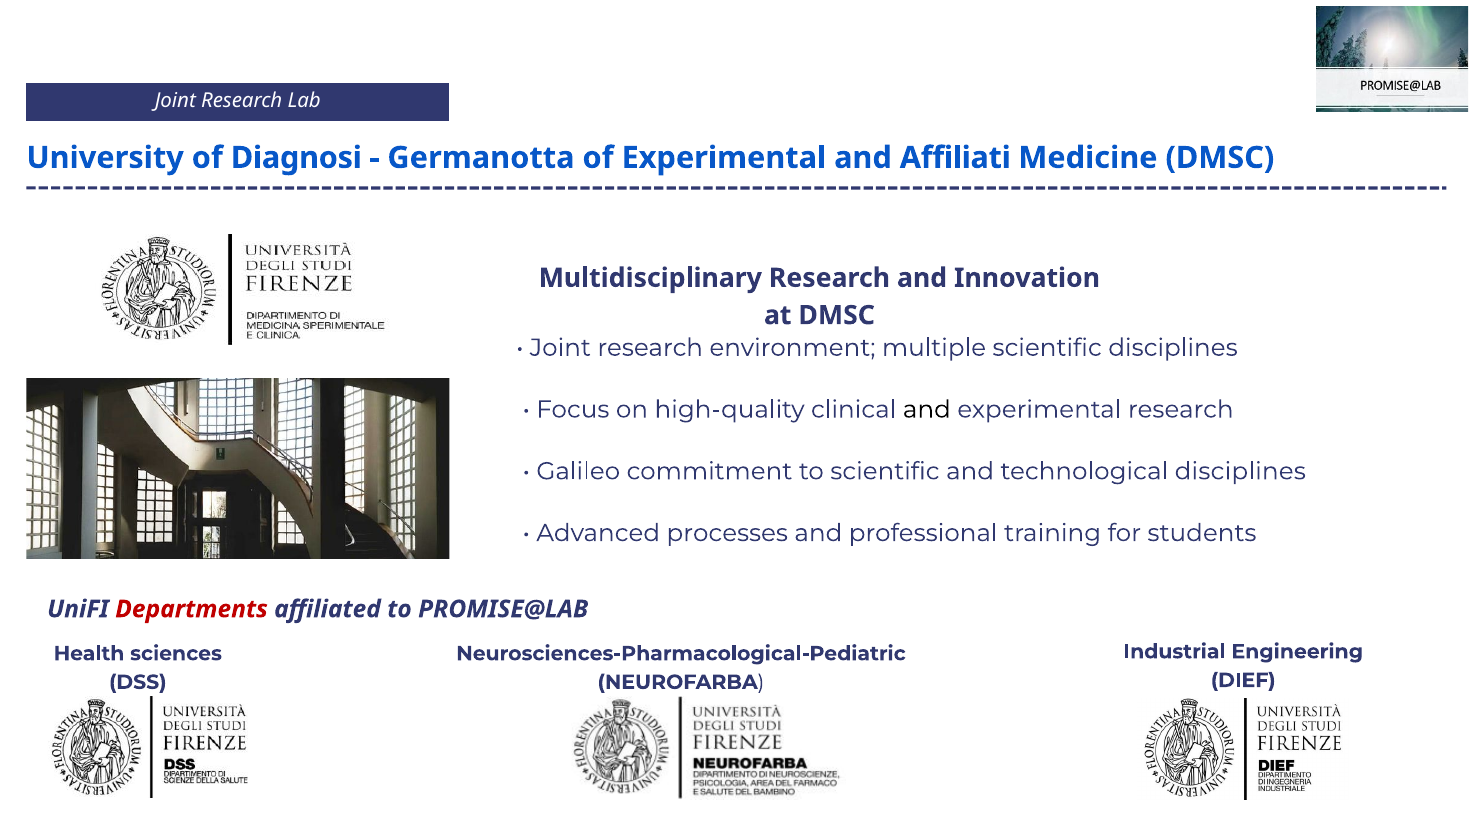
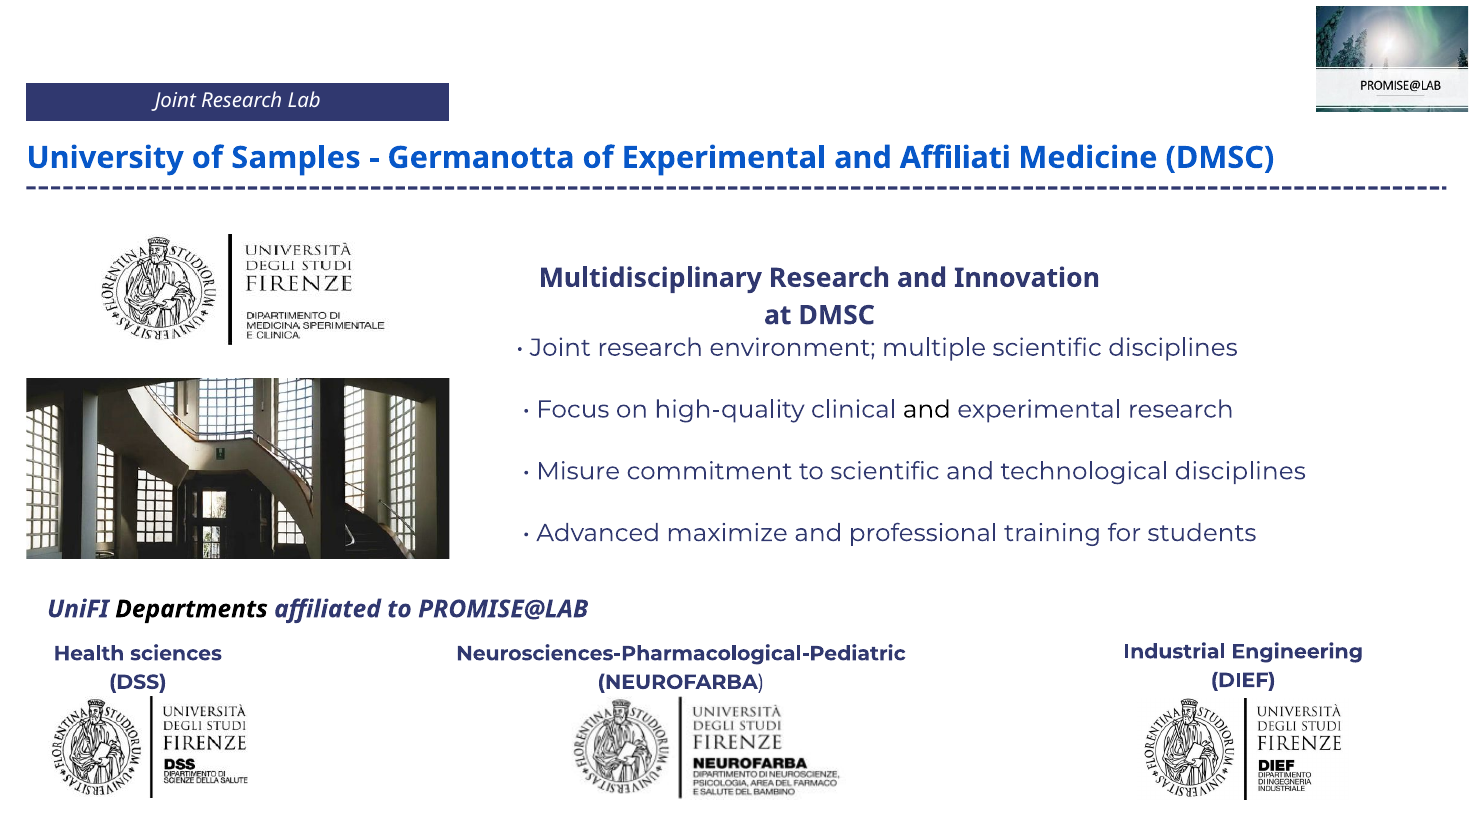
Diagnosi: Diagnosi -> Samples
Galileo: Galileo -> Misure
processes: processes -> maximize
Departments colour: red -> black
